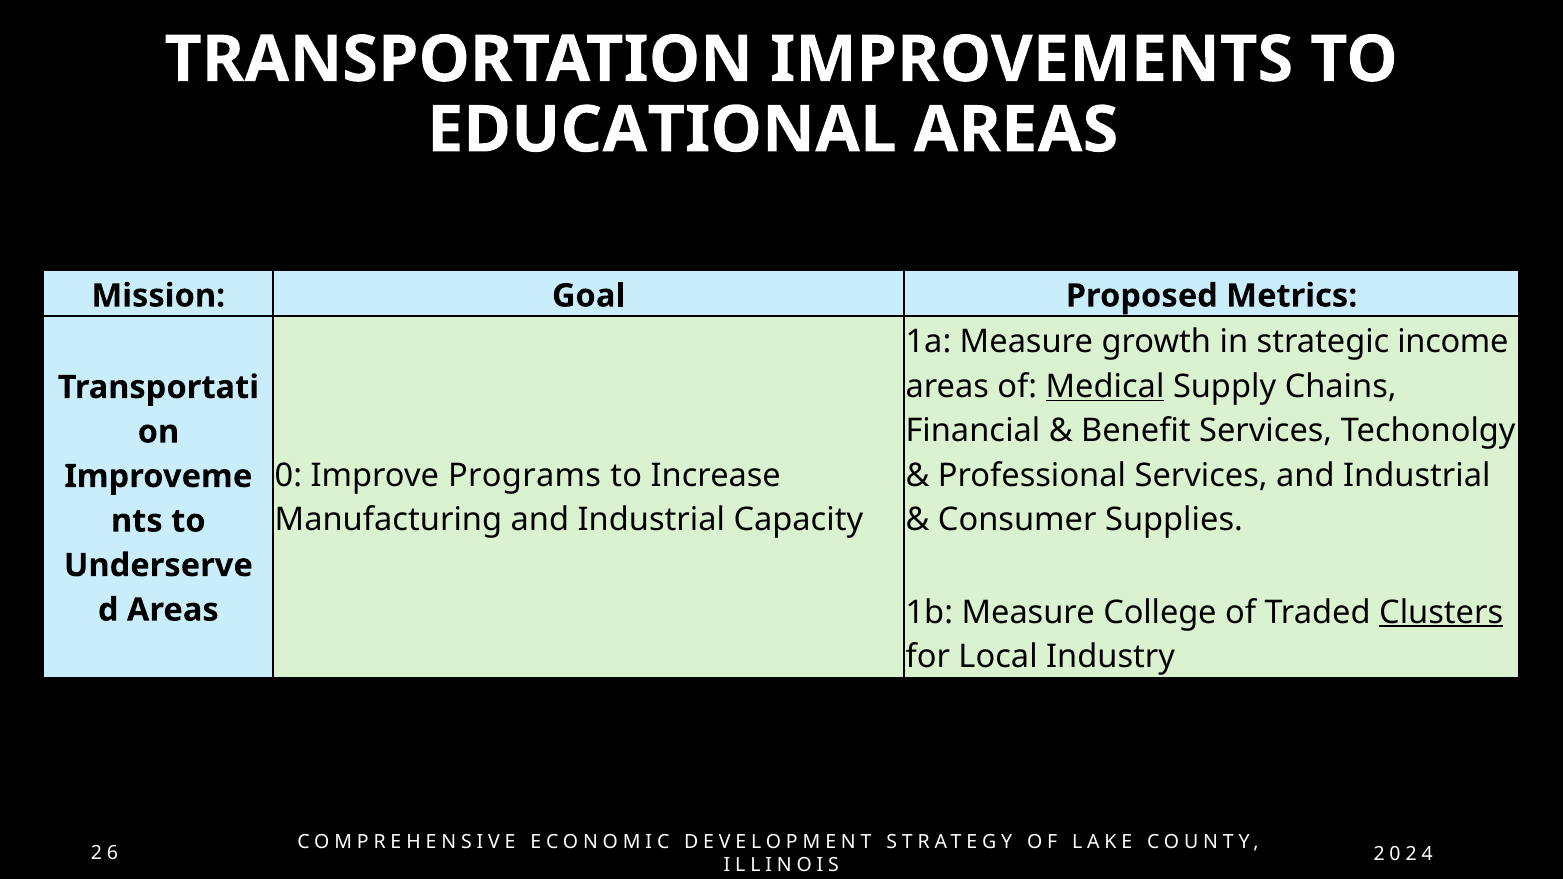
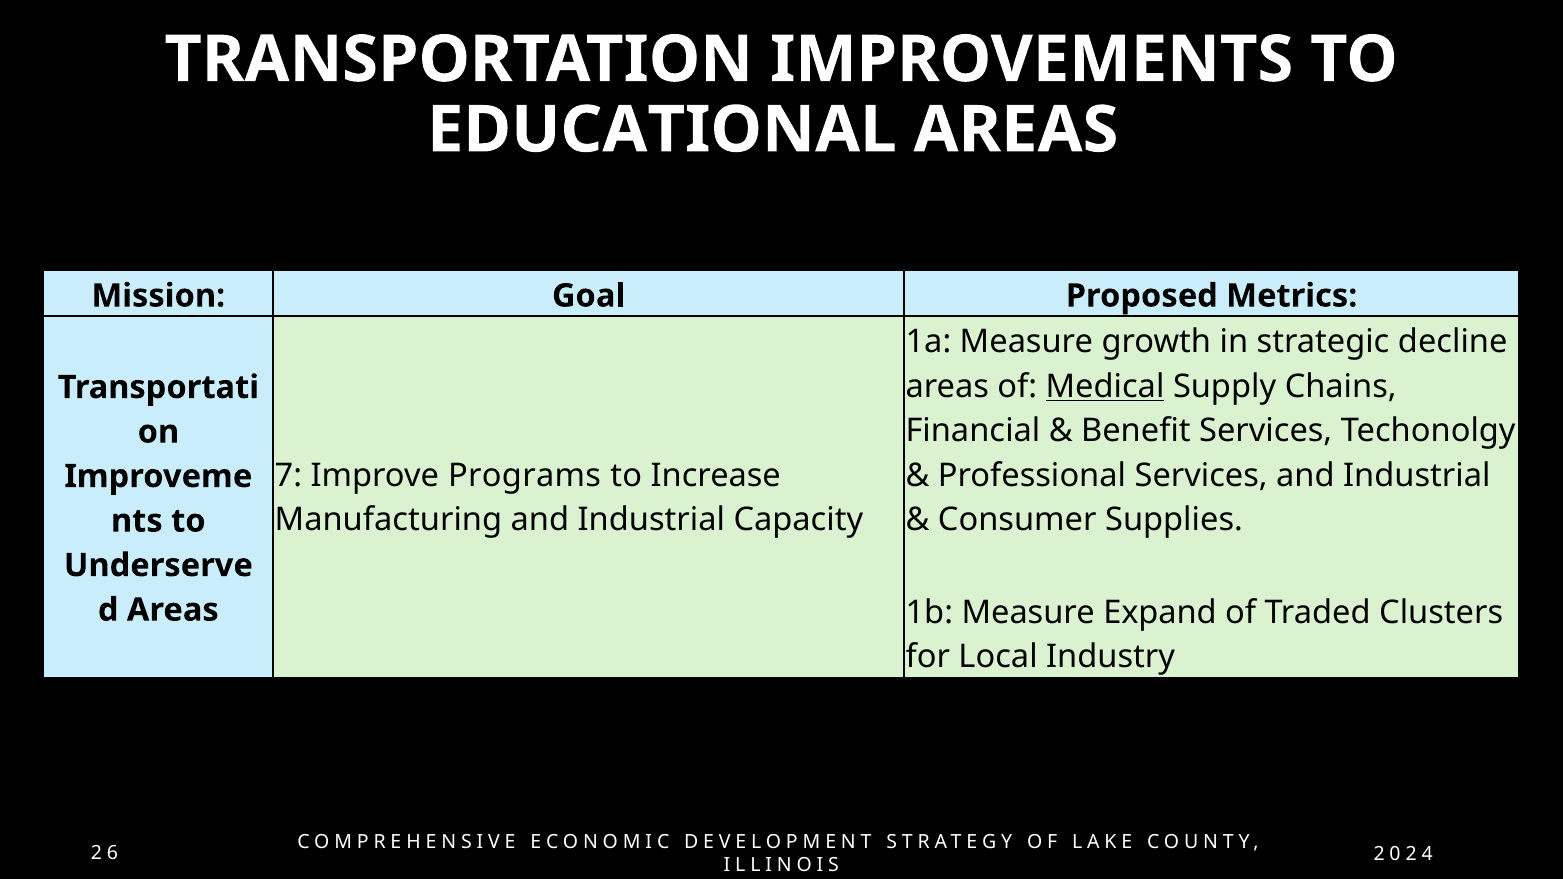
income: income -> decline
0: 0 -> 7
College: College -> Expand
Clusters underline: present -> none
